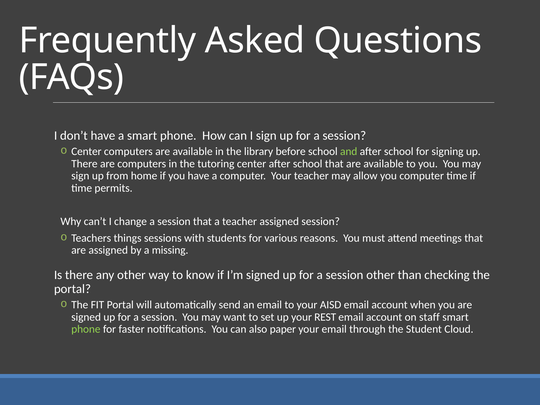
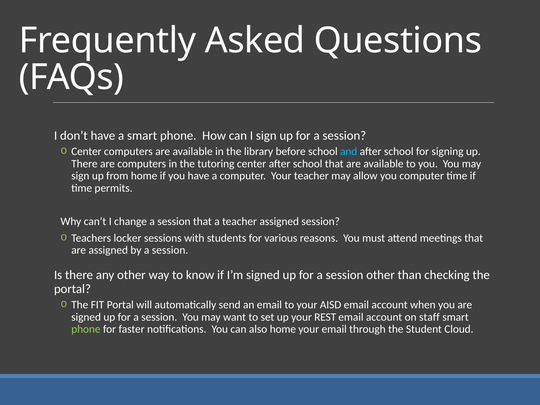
and colour: light green -> light blue
things: things -> locker
by a missing: missing -> session
also paper: paper -> home
